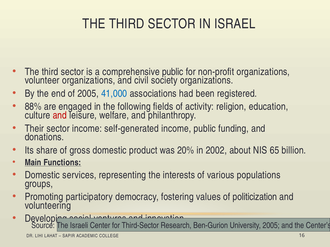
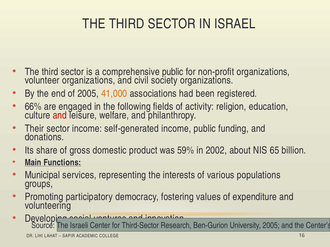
41,000 colour: blue -> orange
88%: 88% -> 66%
20%: 20% -> 59%
Domestic at (42, 175): Domestic -> Municipal
politicization: politicization -> expenditure
